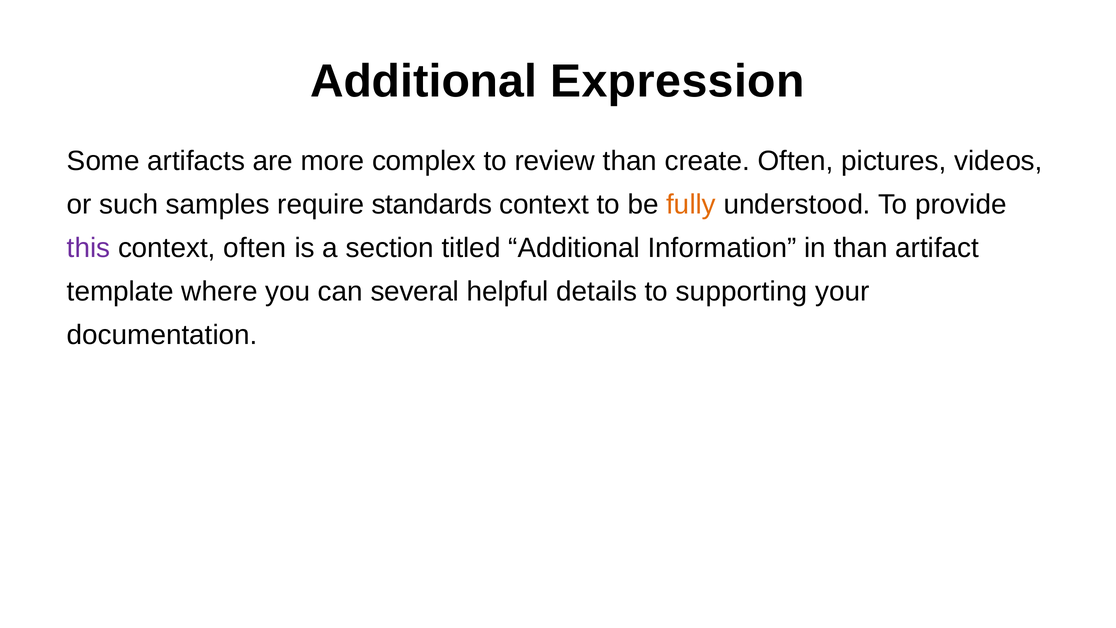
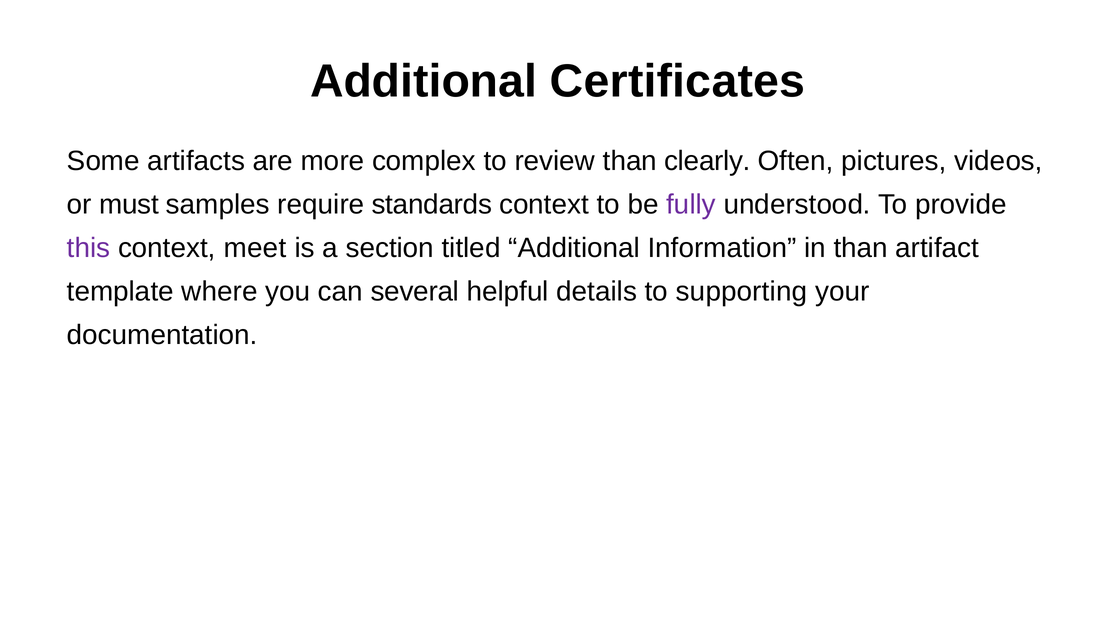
Expression: Expression -> Certificates
create: create -> clearly
such: such -> must
fully colour: orange -> purple
context often: often -> meet
